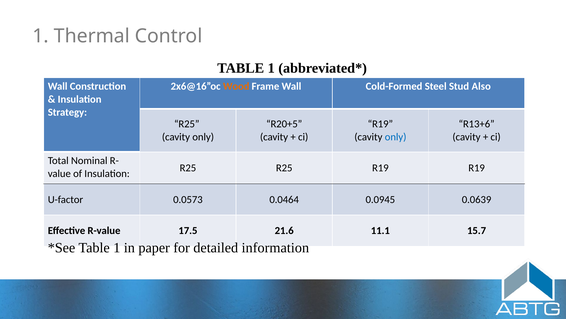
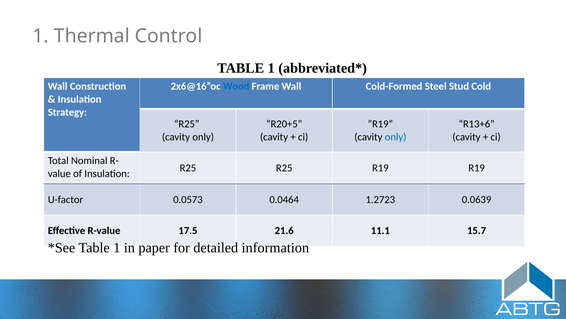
Wood colour: orange -> blue
Also: Also -> Cold
0.0945: 0.0945 -> 1.2723
